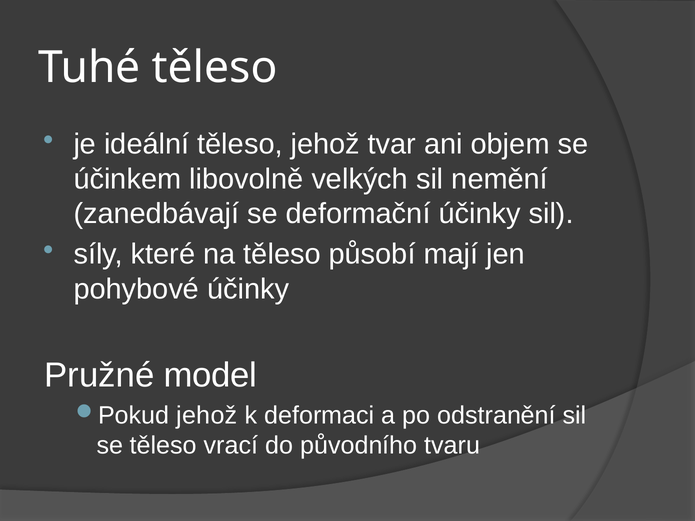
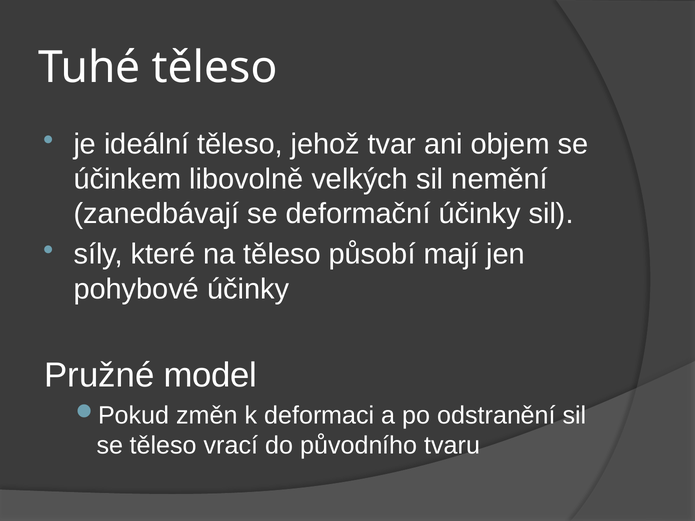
jehož at (207, 416): jehož -> změn
